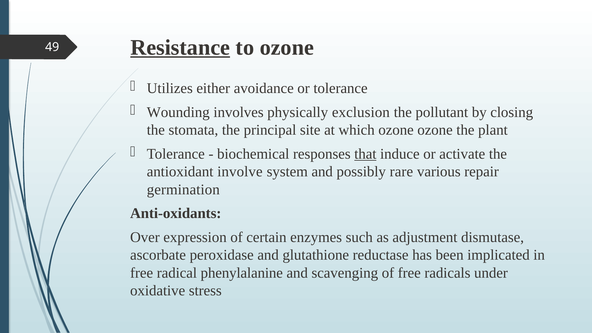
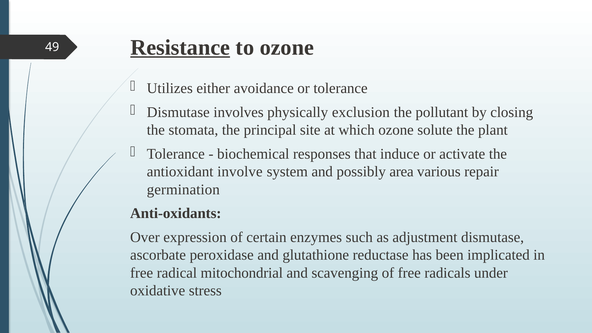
Wounding at (178, 112): Wounding -> Dismutase
ozone ozone: ozone -> solute
that underline: present -> none
rare: rare -> area
phenylalanine: phenylalanine -> mitochondrial
